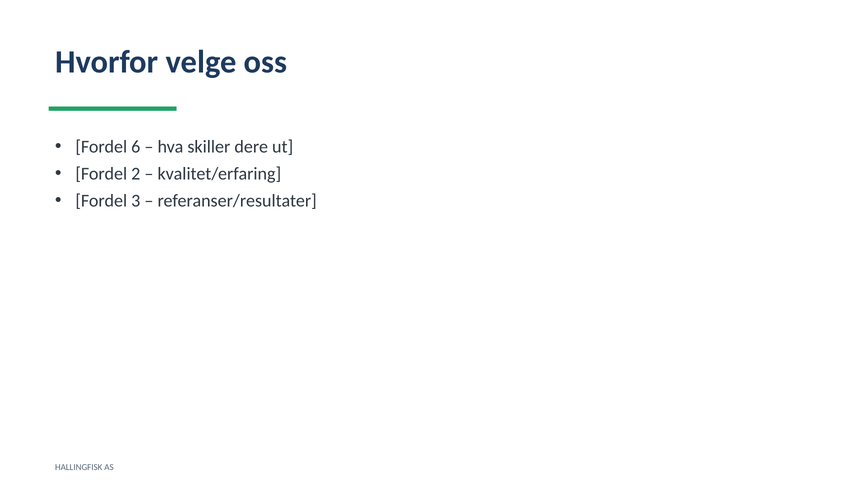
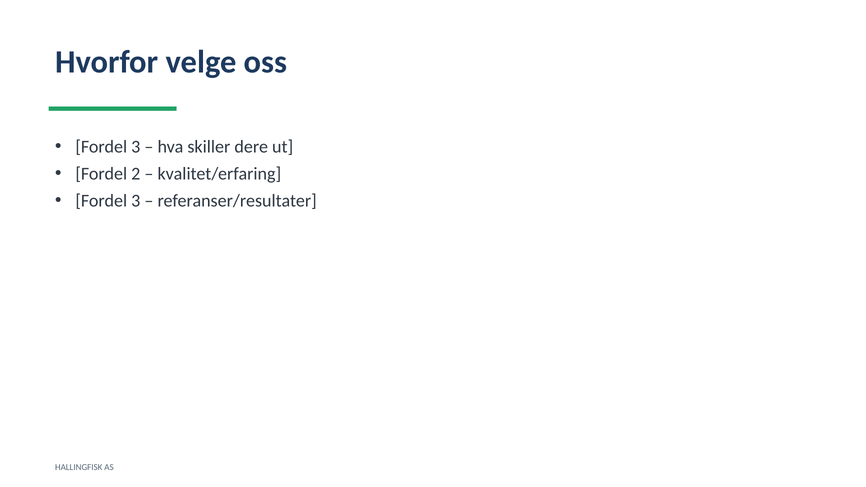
6 at (136, 147): 6 -> 3
